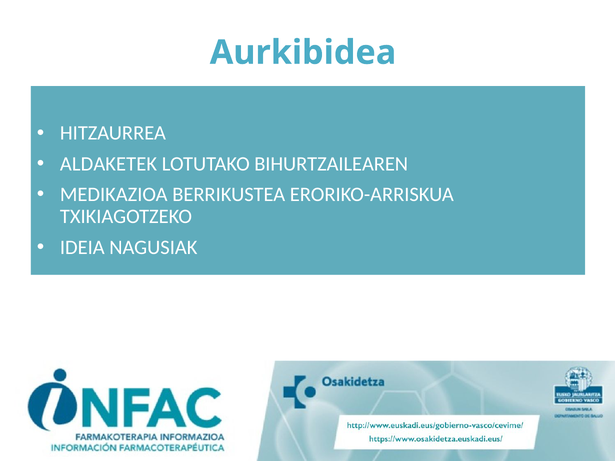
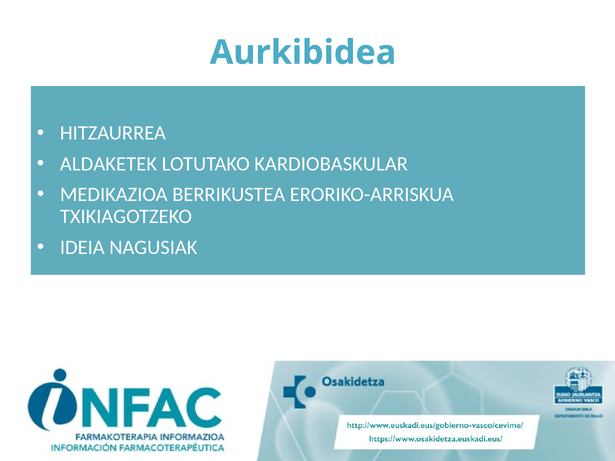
BIHURTZAILEAREN: BIHURTZAILEAREN -> KARDIOBASKULAR
